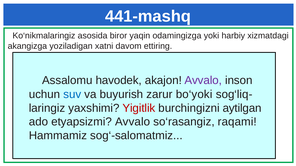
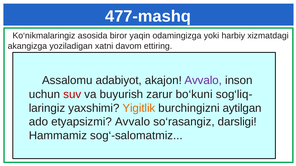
441-mashq: 441-mashq -> 477-mashq
havodek: havodek -> adabiyot
suv colour: blue -> red
bo‘yoki: bo‘yoki -> bo‘kuni
Yigitlik colour: red -> orange
raqami: raqami -> darsligi
